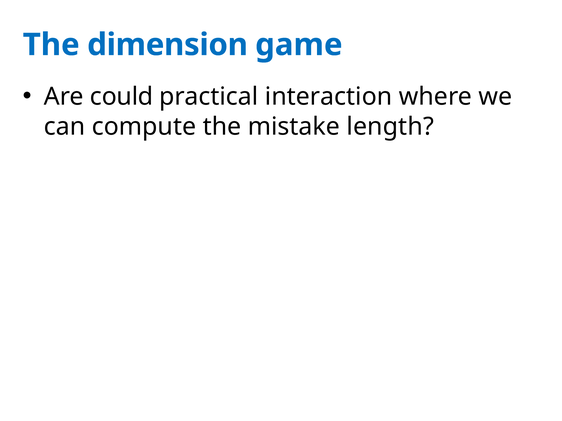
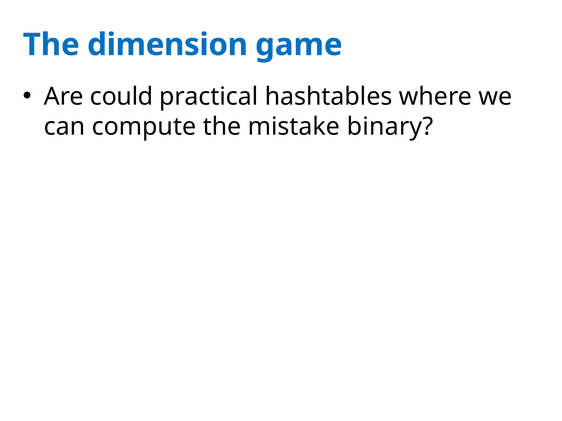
interaction: interaction -> hashtables
length: length -> binary
